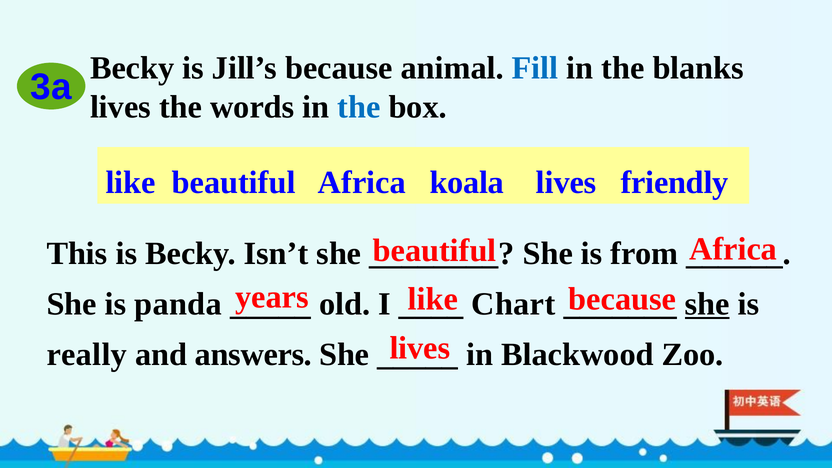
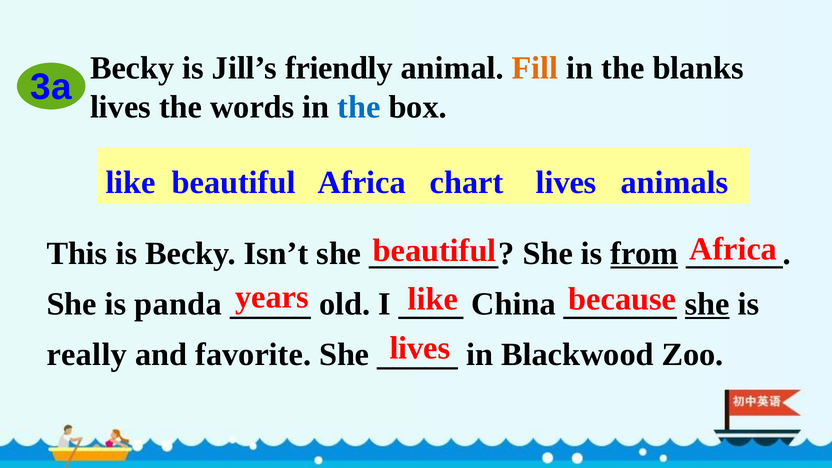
Jill’s because: because -> friendly
Fill colour: blue -> orange
koala: koala -> chart
friendly: friendly -> animals
from underline: none -> present
Chart: Chart -> China
answers: answers -> favorite
